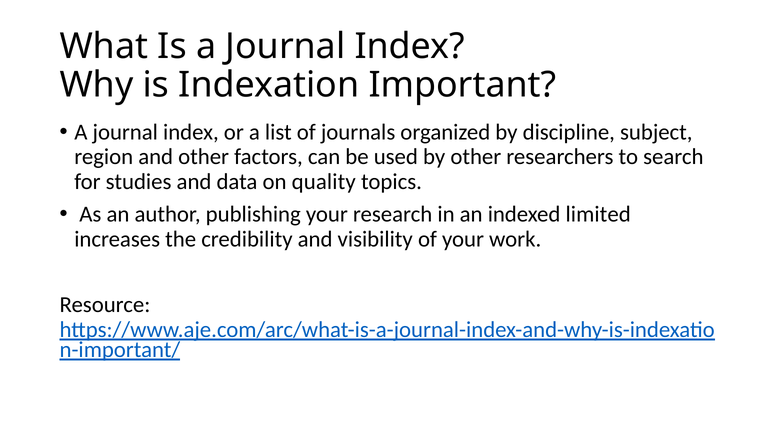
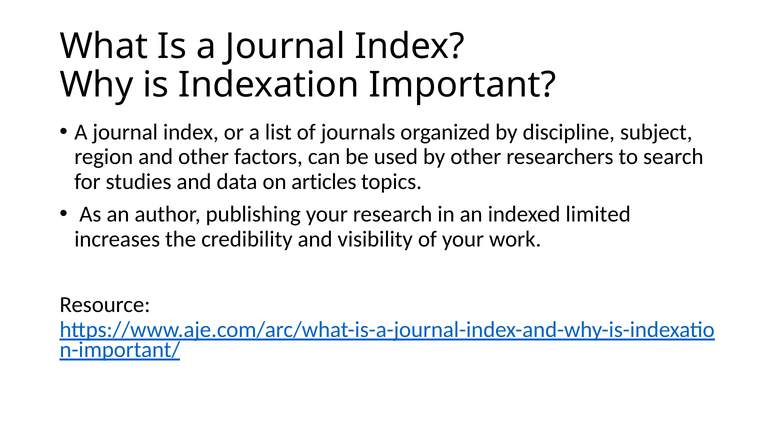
quality: quality -> articles
